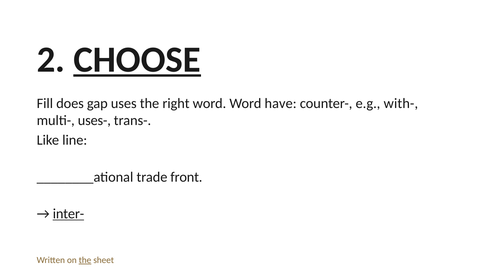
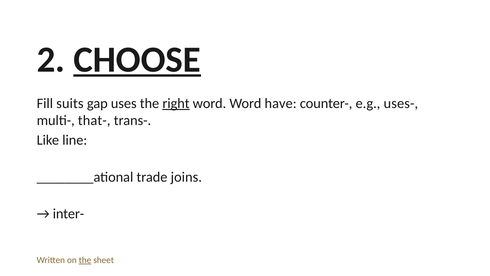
does: does -> suits
right underline: none -> present
with-: with- -> uses-
uses-: uses- -> that-
front: front -> joins
inter- underline: present -> none
